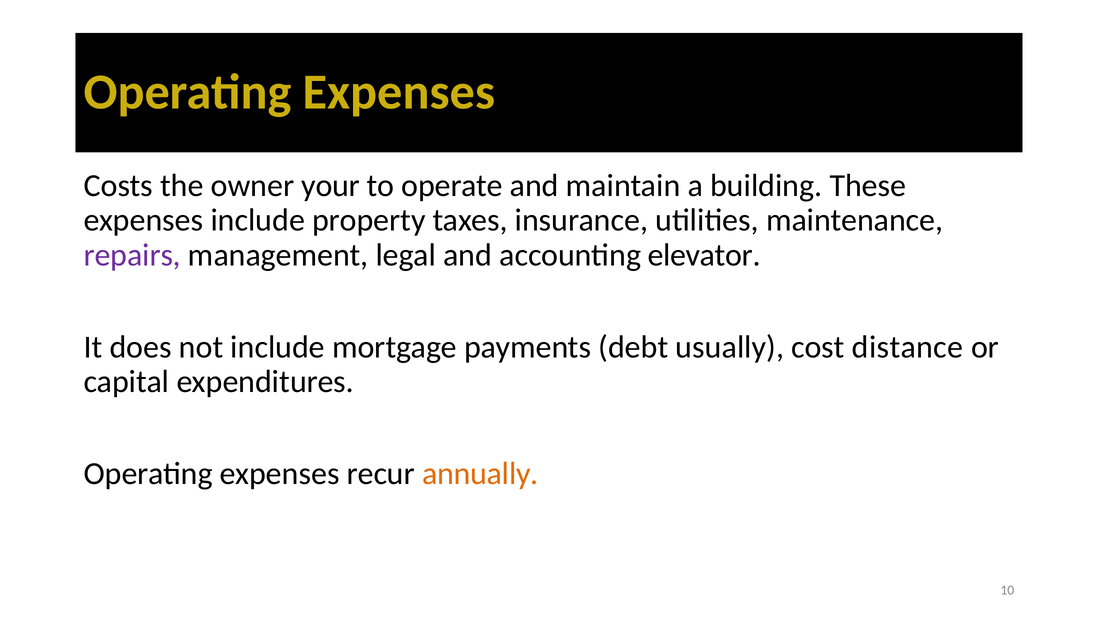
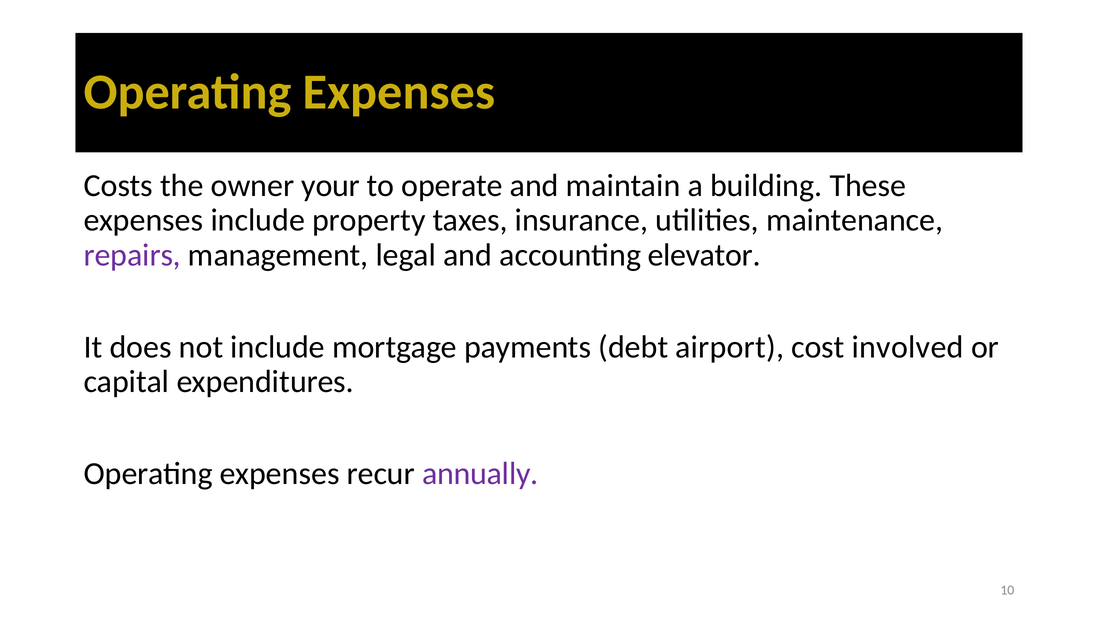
usually: usually -> airport
distance: distance -> involved
annually colour: orange -> purple
